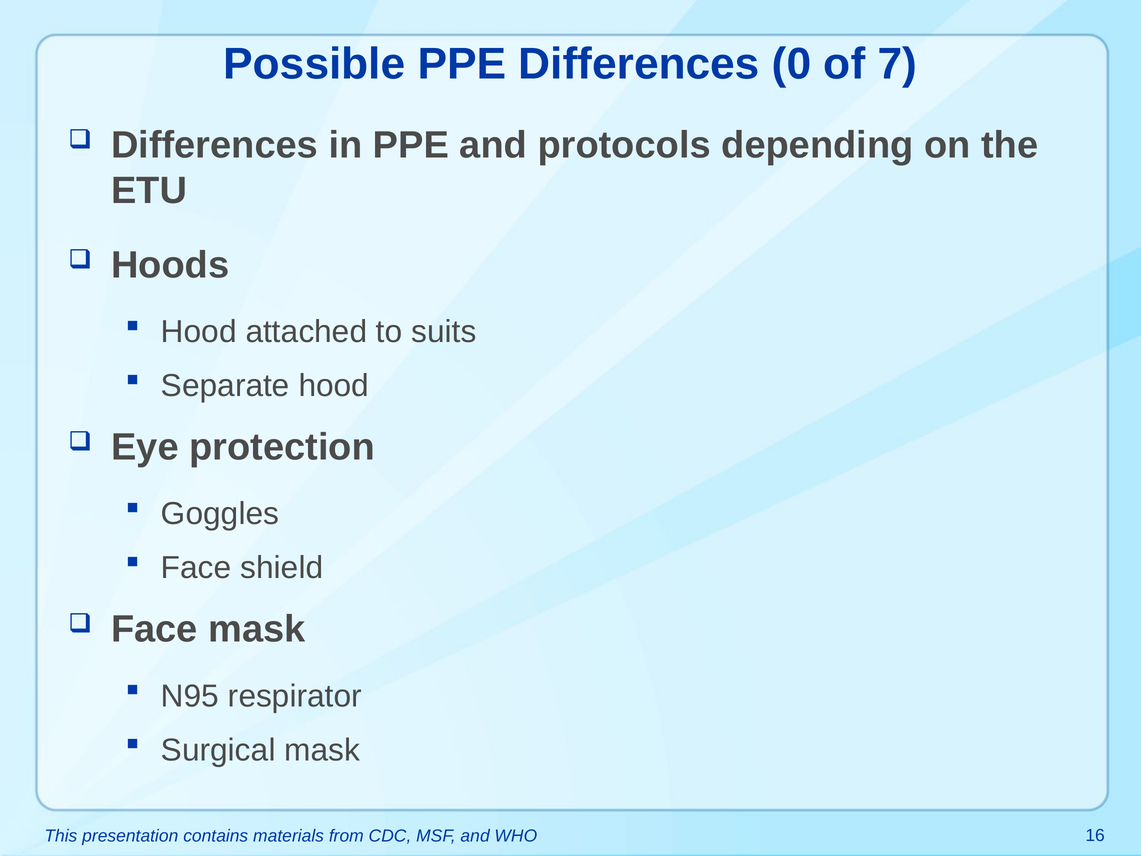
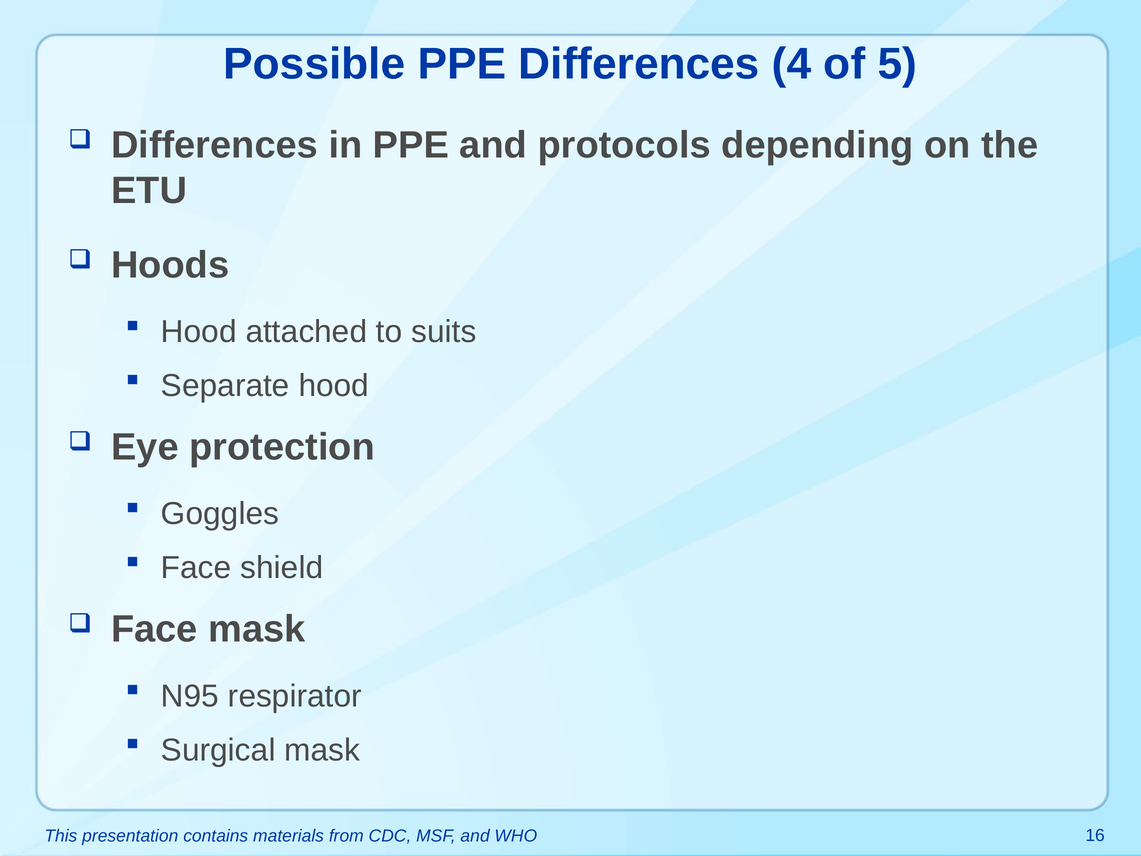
0: 0 -> 4
7: 7 -> 5
